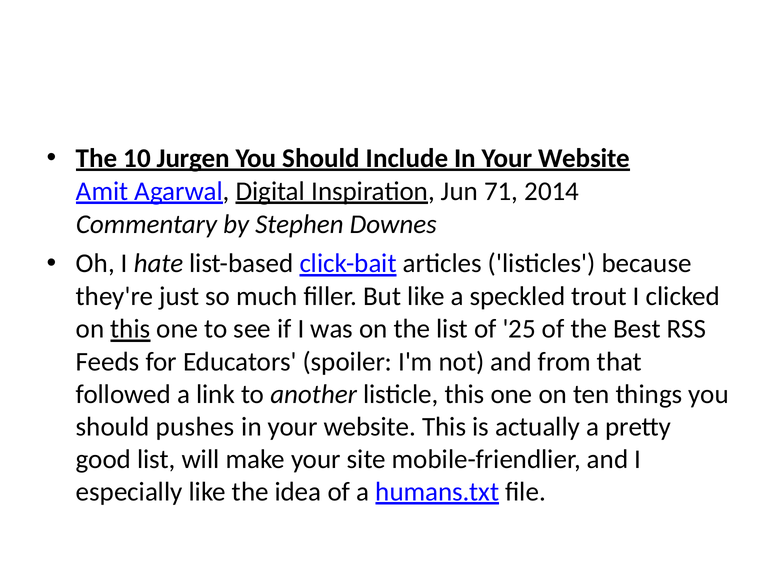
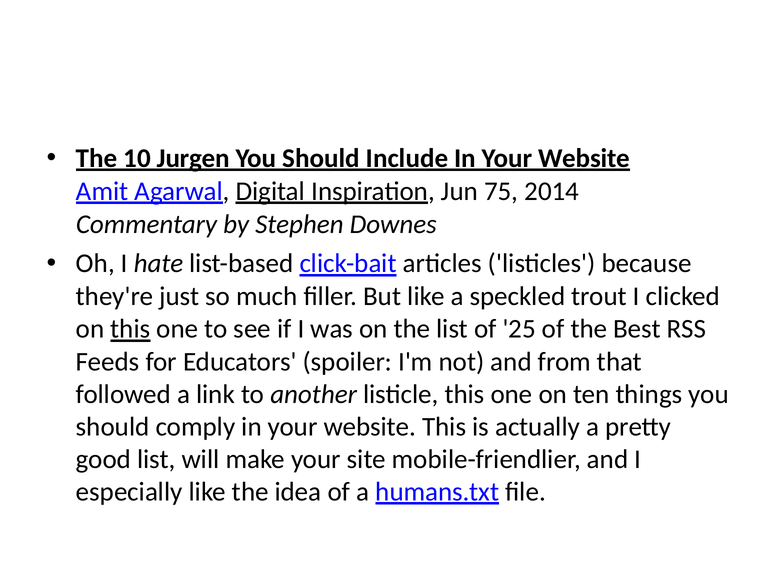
71: 71 -> 75
pushes: pushes -> comply
